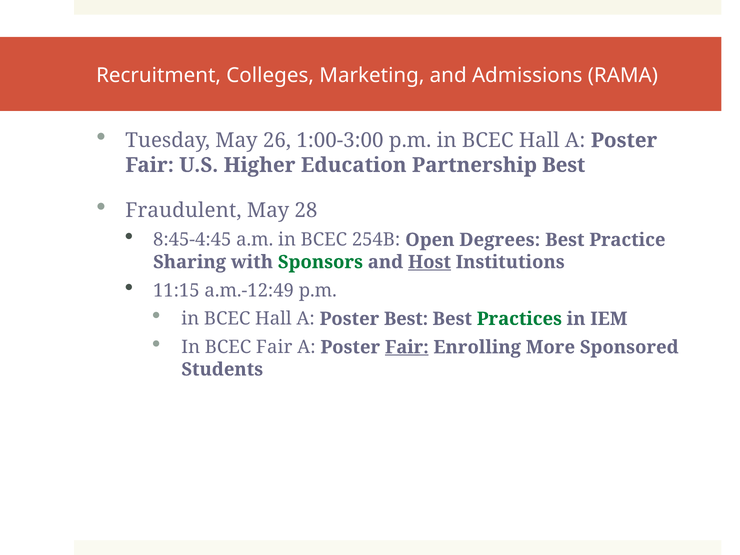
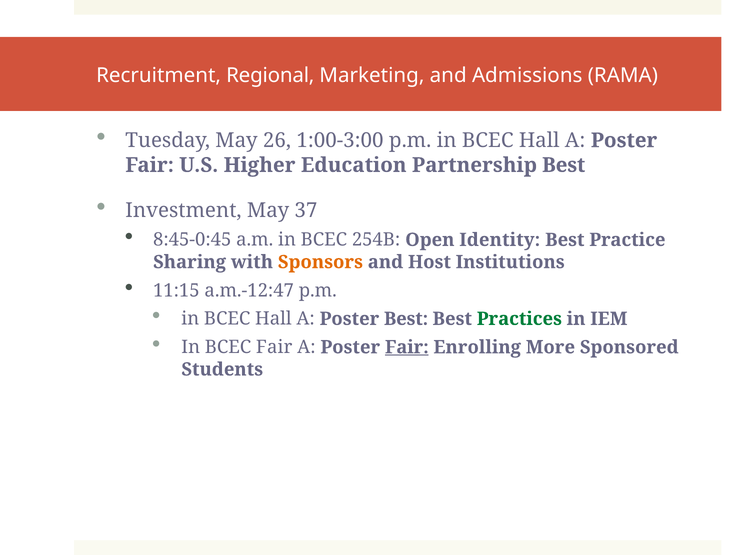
Colleges: Colleges -> Regional
Fraudulent: Fraudulent -> Investment
28: 28 -> 37
8:45-4:45: 8:45-4:45 -> 8:45-0:45
Degrees: Degrees -> Identity
Sponsors colour: green -> orange
Host underline: present -> none
a.m.-12:49: a.m.-12:49 -> a.m.-12:47
